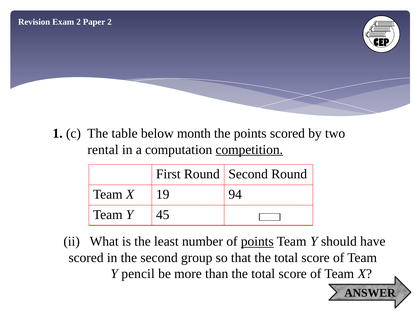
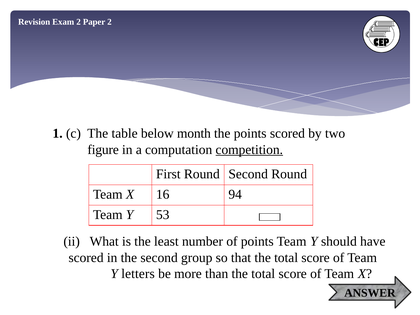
rental: rental -> figure
19: 19 -> 16
45: 45 -> 53
points at (257, 242) underline: present -> none
pencil: pencil -> letters
